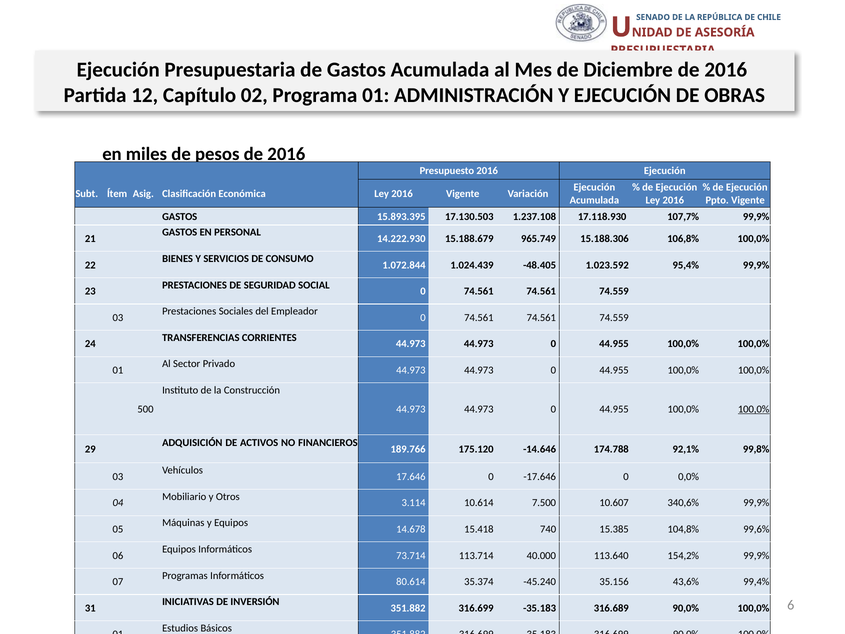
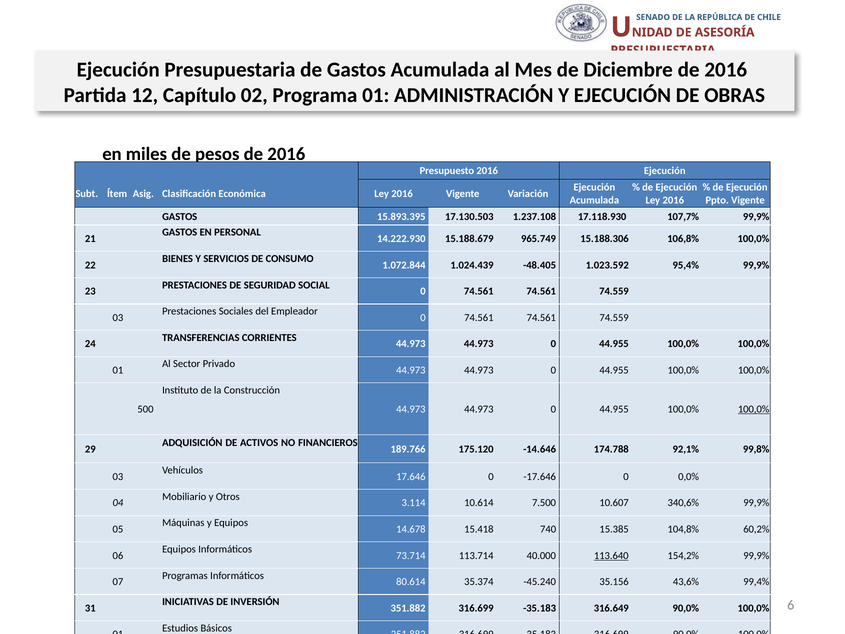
99,6%: 99,6% -> 60,2%
113.640 underline: none -> present
316.689: 316.689 -> 316.649
